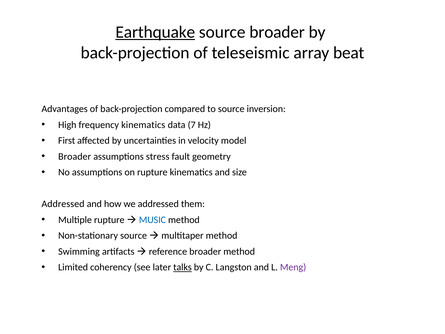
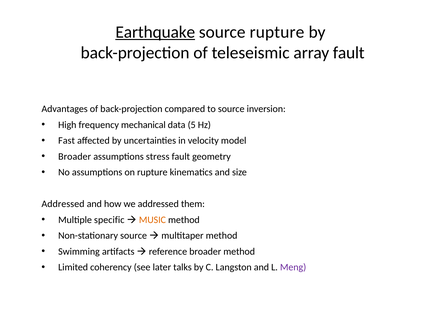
source broader: broader -> rupture
array beat: beat -> fault
frequency kinematics: kinematics -> mechanical
7: 7 -> 5
First: First -> Fast
Multiple rupture: rupture -> specific
MUSIC colour: blue -> orange
talks underline: present -> none
